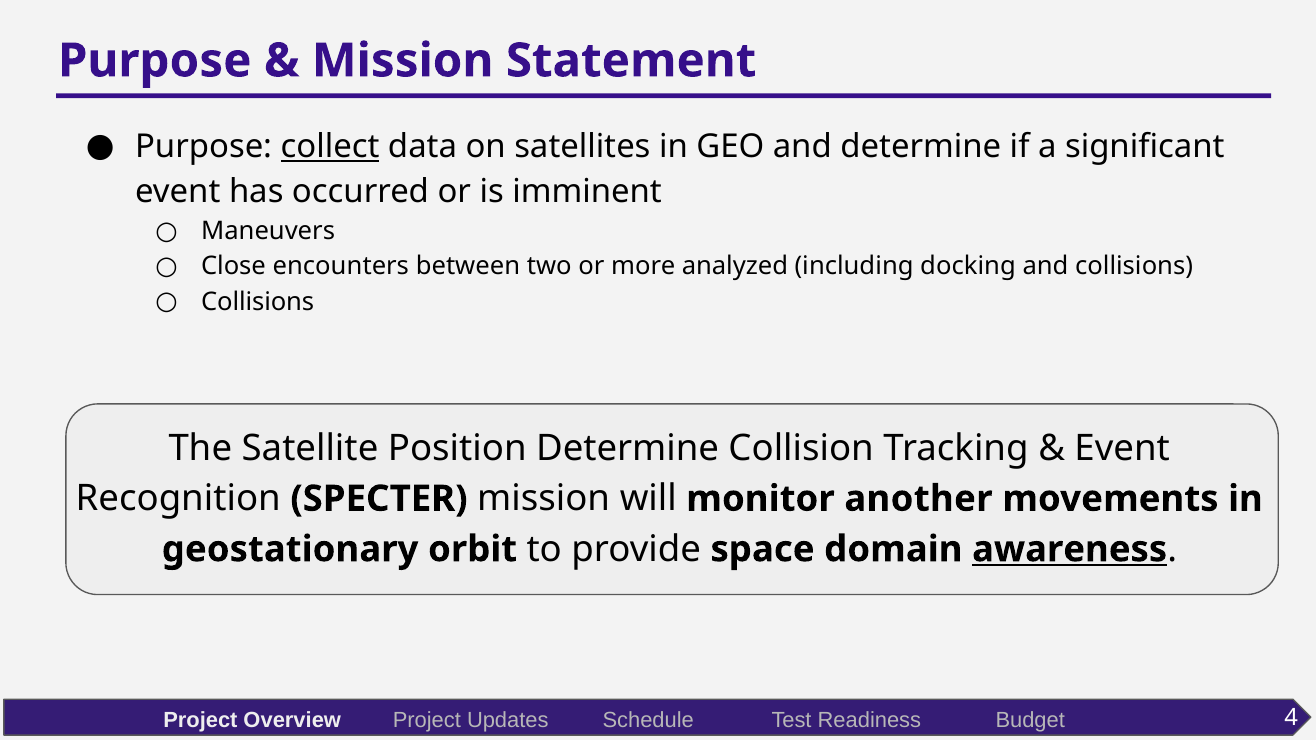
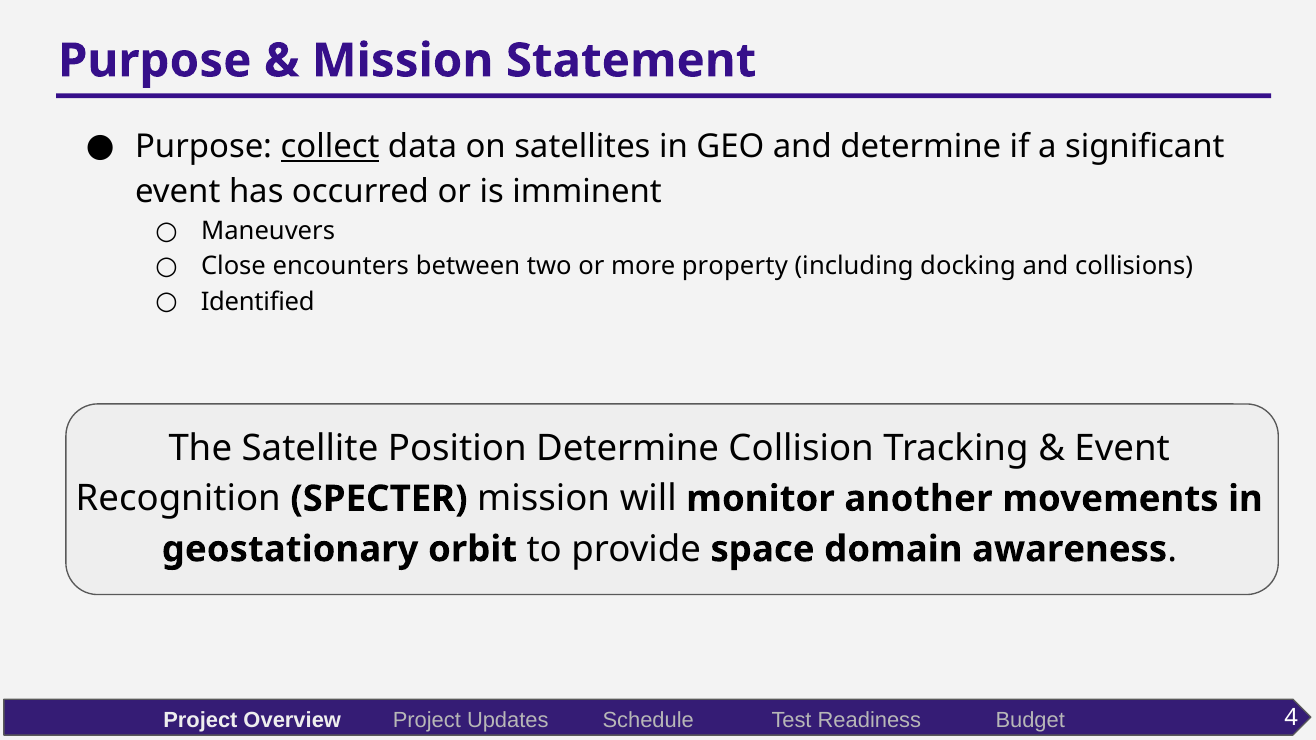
analyzed: analyzed -> property
Collisions at (258, 302): Collisions -> Identified
awareness underline: present -> none
